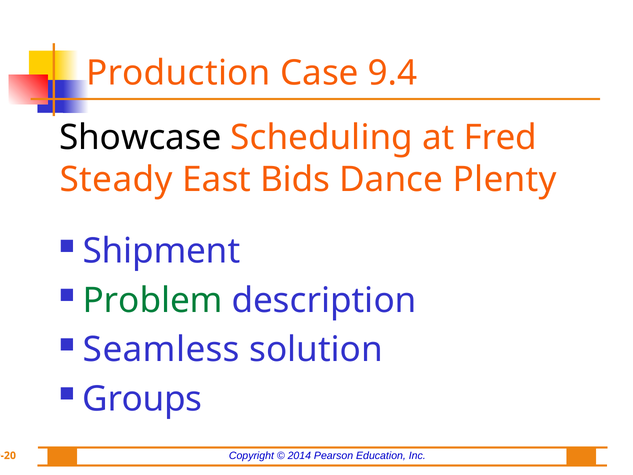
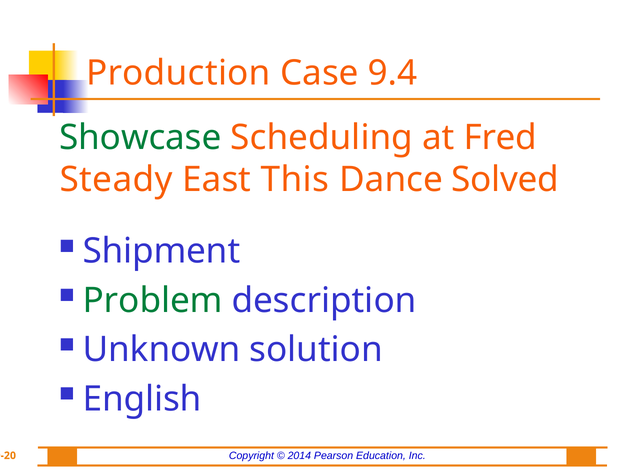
Showcase colour: black -> green
Bids: Bids -> This
Plenty: Plenty -> Solved
Seamless: Seamless -> Unknown
Groups: Groups -> English
